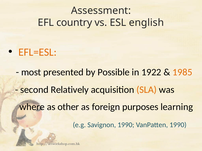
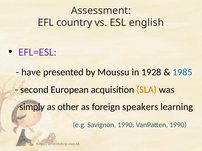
EFL=ESL colour: orange -> purple
most: most -> have
Possible: Possible -> Moussu
1922: 1922 -> 1928
1985 colour: orange -> blue
Relatively: Relatively -> European
where: where -> simply
purposes: purposes -> speakers
